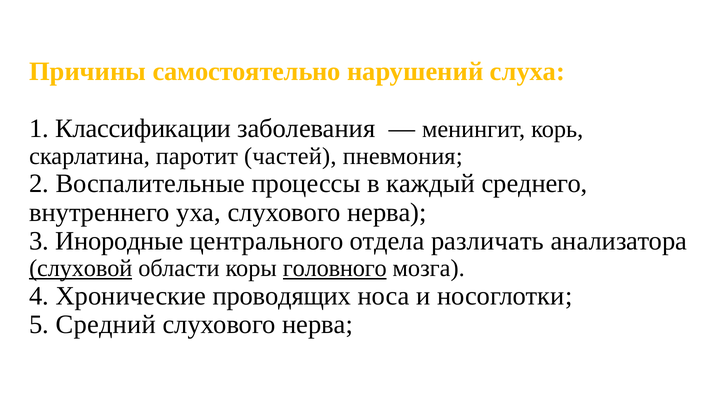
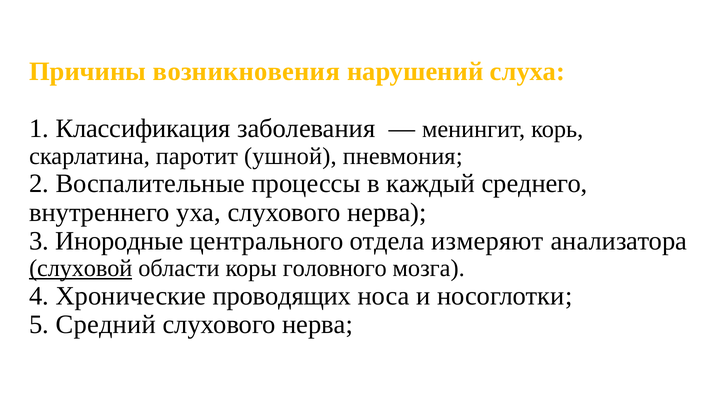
самостоятельно: самостоятельно -> возникновения
Классификации: Классификации -> Классификация
частей: частей -> ушной
различать: различать -> измеряют
головного underline: present -> none
